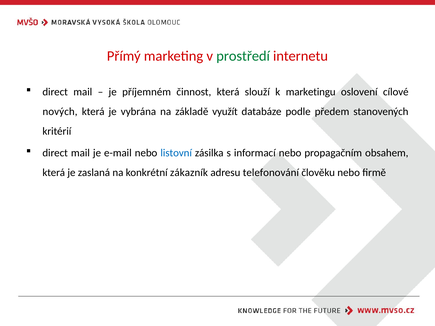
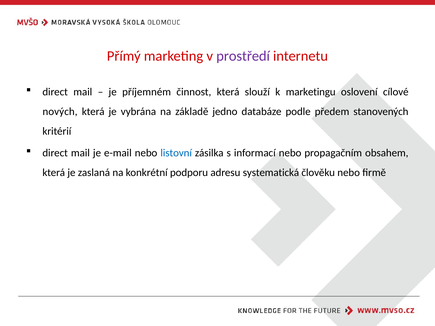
prostředí colour: green -> purple
využít: využít -> jedno
zákazník: zákazník -> podporu
telefonování: telefonování -> systematická
